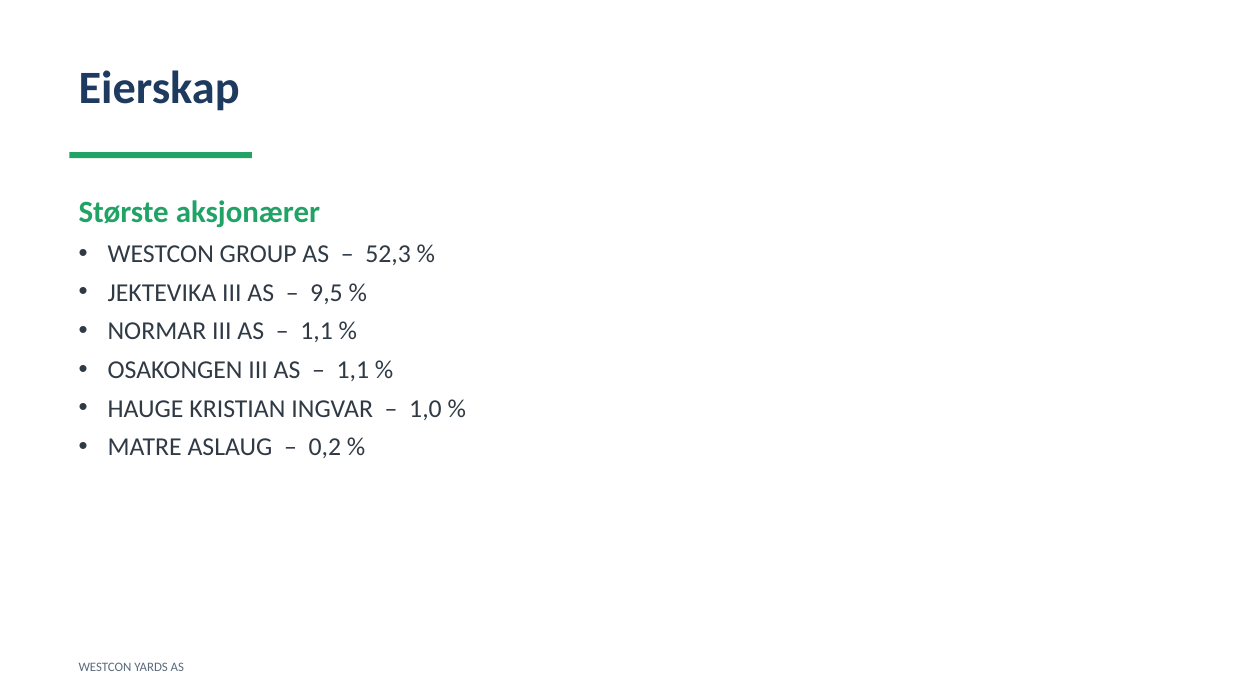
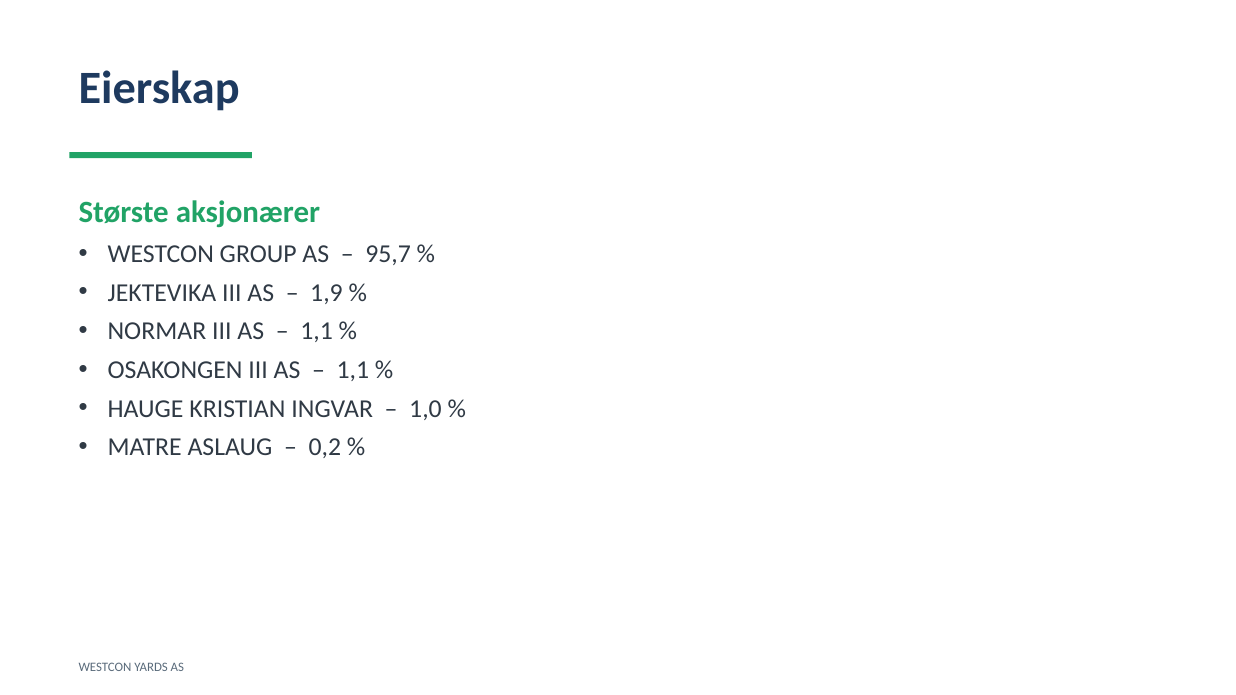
52,3: 52,3 -> 95,7
9,5: 9,5 -> 1,9
